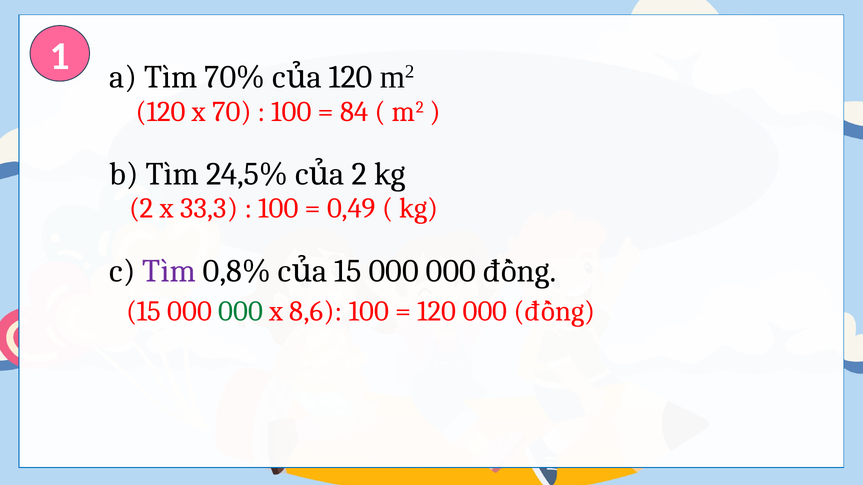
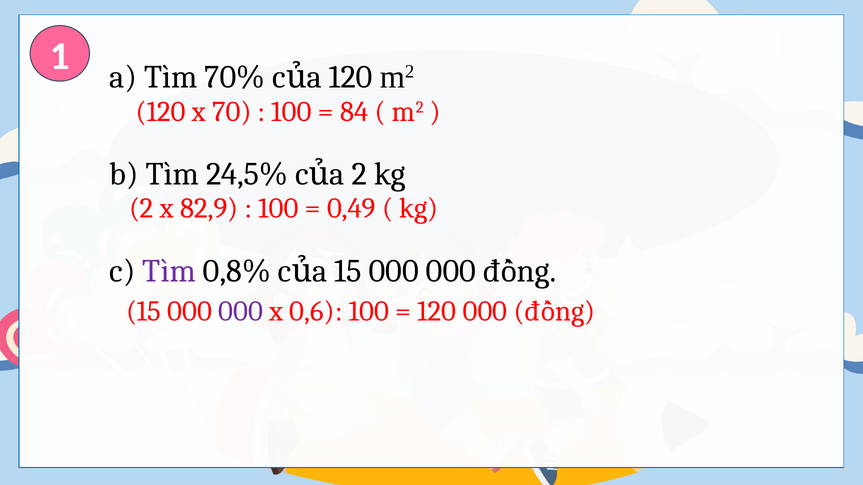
33,3: 33,3 -> 82,9
000 at (241, 311) colour: green -> purple
8,6: 8,6 -> 0,6
